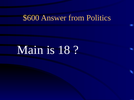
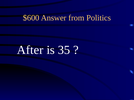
Main: Main -> After
18: 18 -> 35
